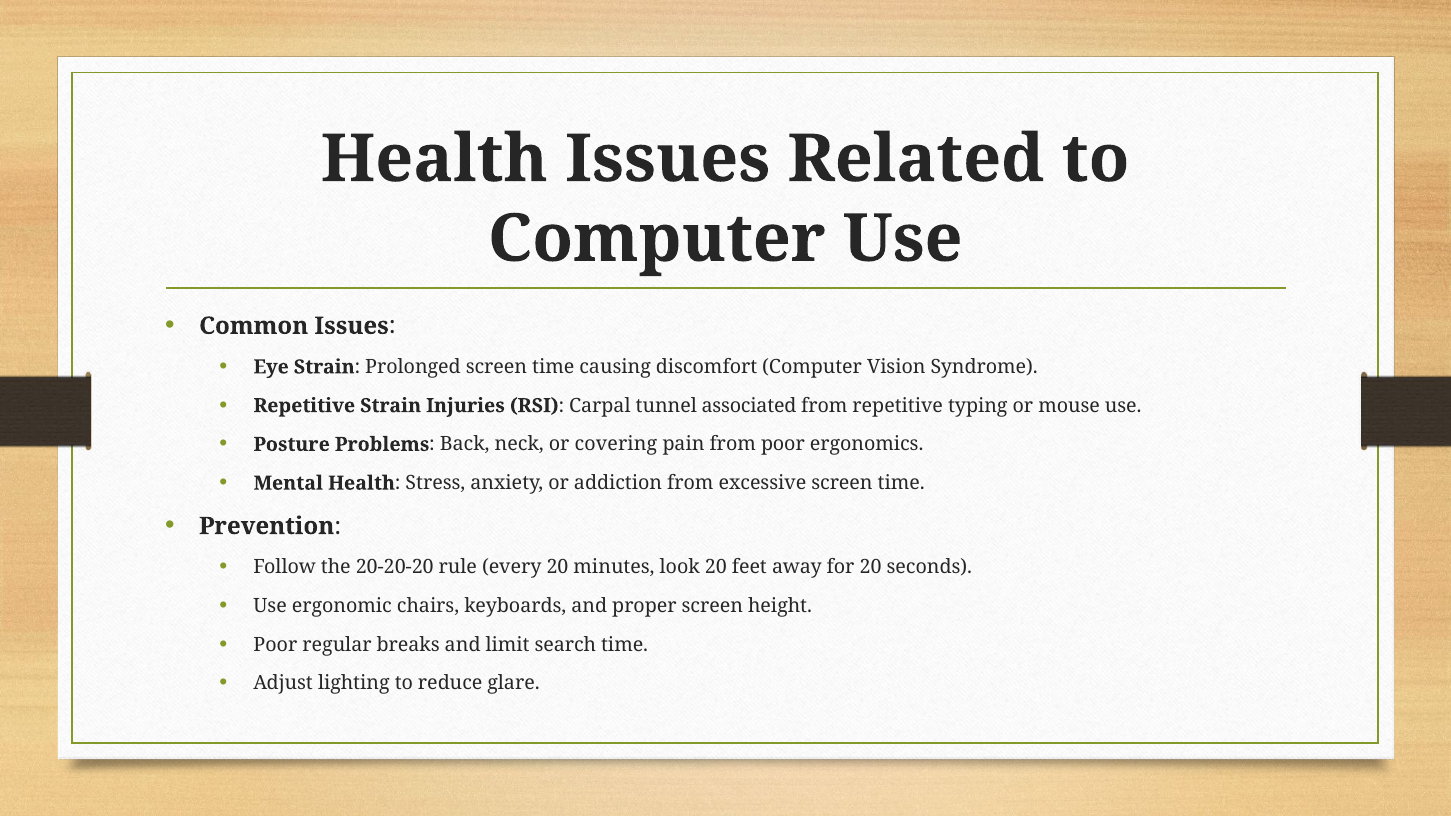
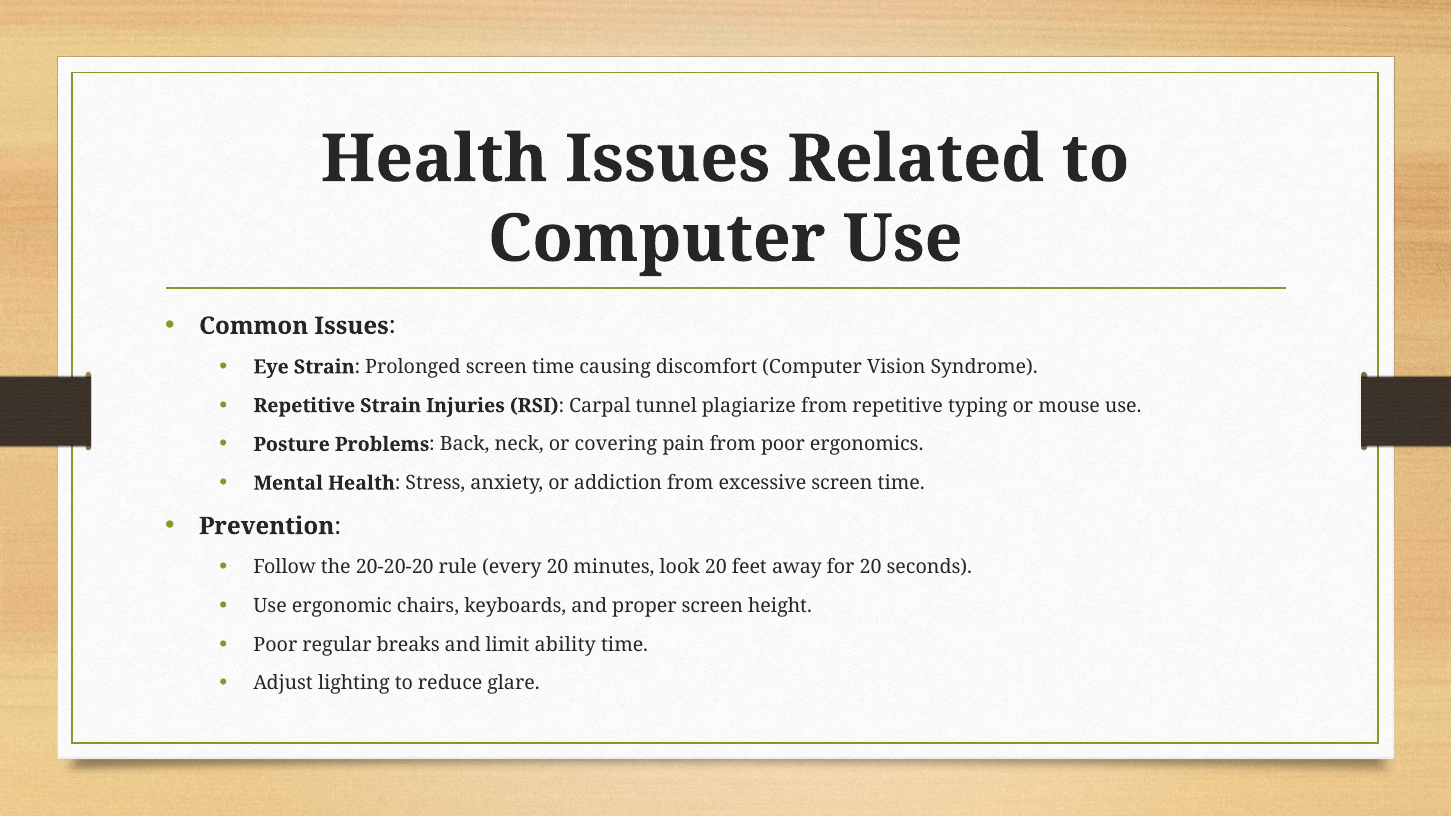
associated: associated -> plagiarize
search: search -> ability
